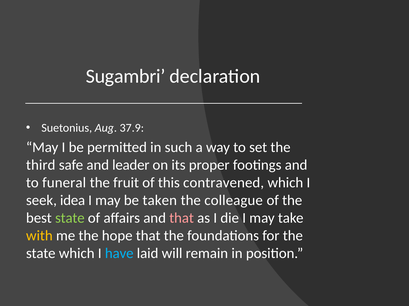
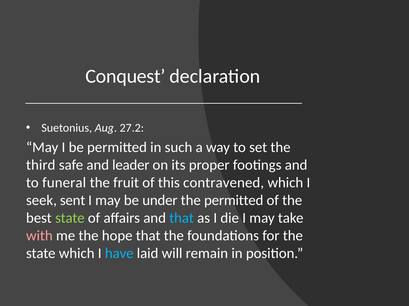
Sugambri: Sugambri -> Conquest
37.9: 37.9 -> 27.2
idea: idea -> sent
taken: taken -> under
the colleague: colleague -> permitted
that at (182, 219) colour: pink -> light blue
with colour: yellow -> pink
